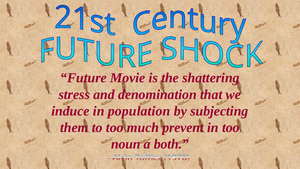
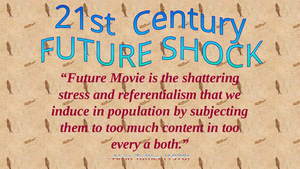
denomination: denomination -> referentialism
prevent: prevent -> content
noun: noun -> every
